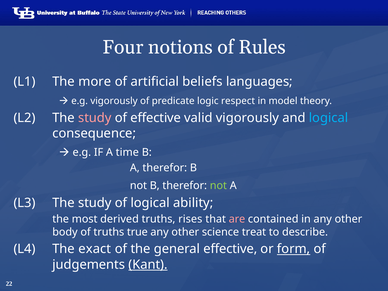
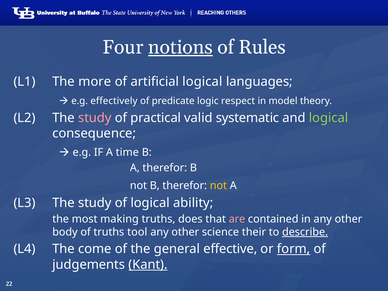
notions underline: none -> present
artificial beliefs: beliefs -> logical
e.g vigorously: vigorously -> effectively
of effective: effective -> practical
valid vigorously: vigorously -> systematic
logical at (329, 118) colour: light blue -> light green
not at (218, 185) colour: light green -> yellow
derived: derived -> making
rises: rises -> does
true: true -> tool
treat: treat -> their
describe underline: none -> present
exact: exact -> come
